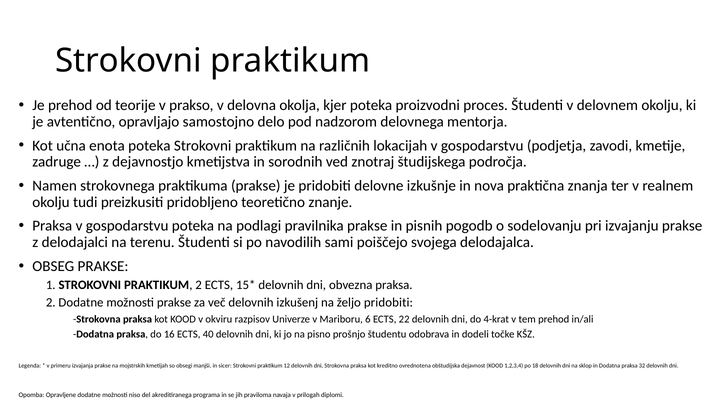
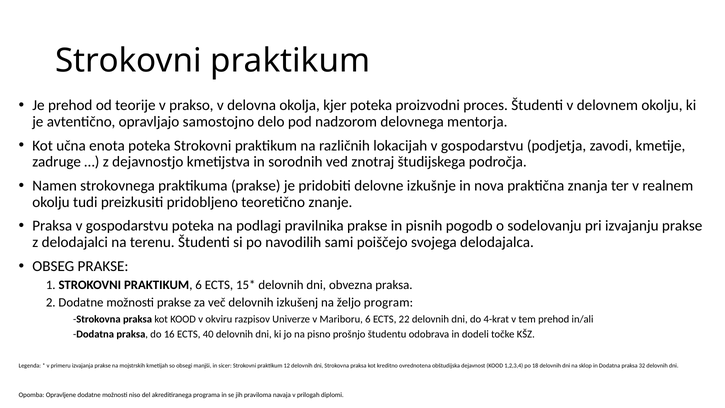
PRAKTIKUM 2: 2 -> 6
željo pridobiti: pridobiti -> program
